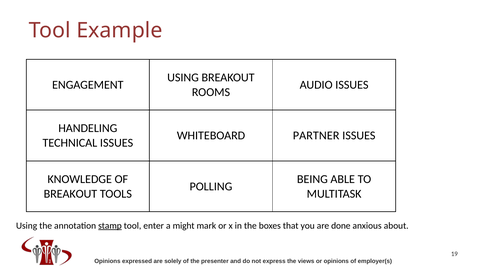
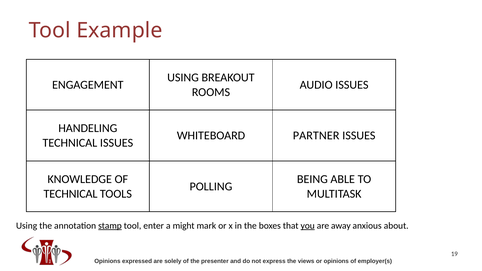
BREAKOUT at (70, 194): BREAKOUT -> TECHNICAL
you underline: none -> present
done: done -> away
